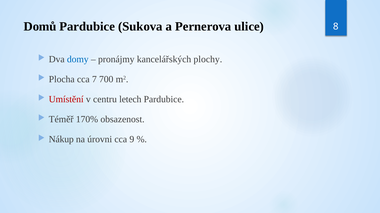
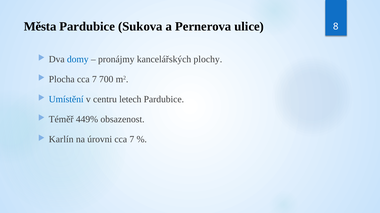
Domů: Domů -> Města
Umístění colour: red -> blue
170%: 170% -> 449%
Nákup: Nákup -> Karlín
úrovni cca 9: 9 -> 7
